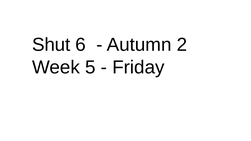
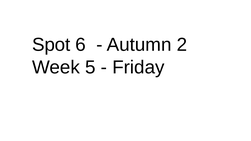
Shut: Shut -> Spot
